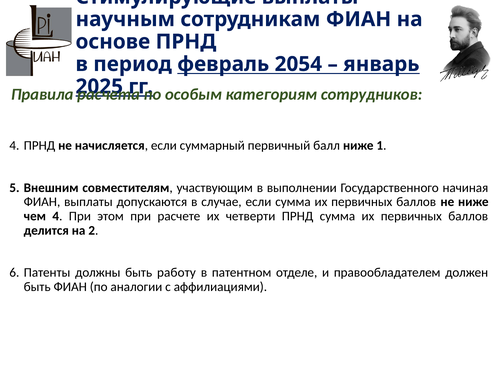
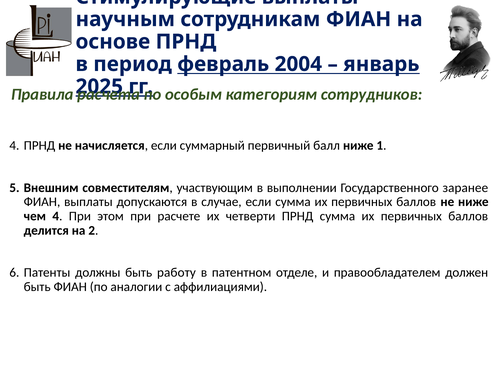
2054: 2054 -> 2004
начиная: начиная -> заранее
